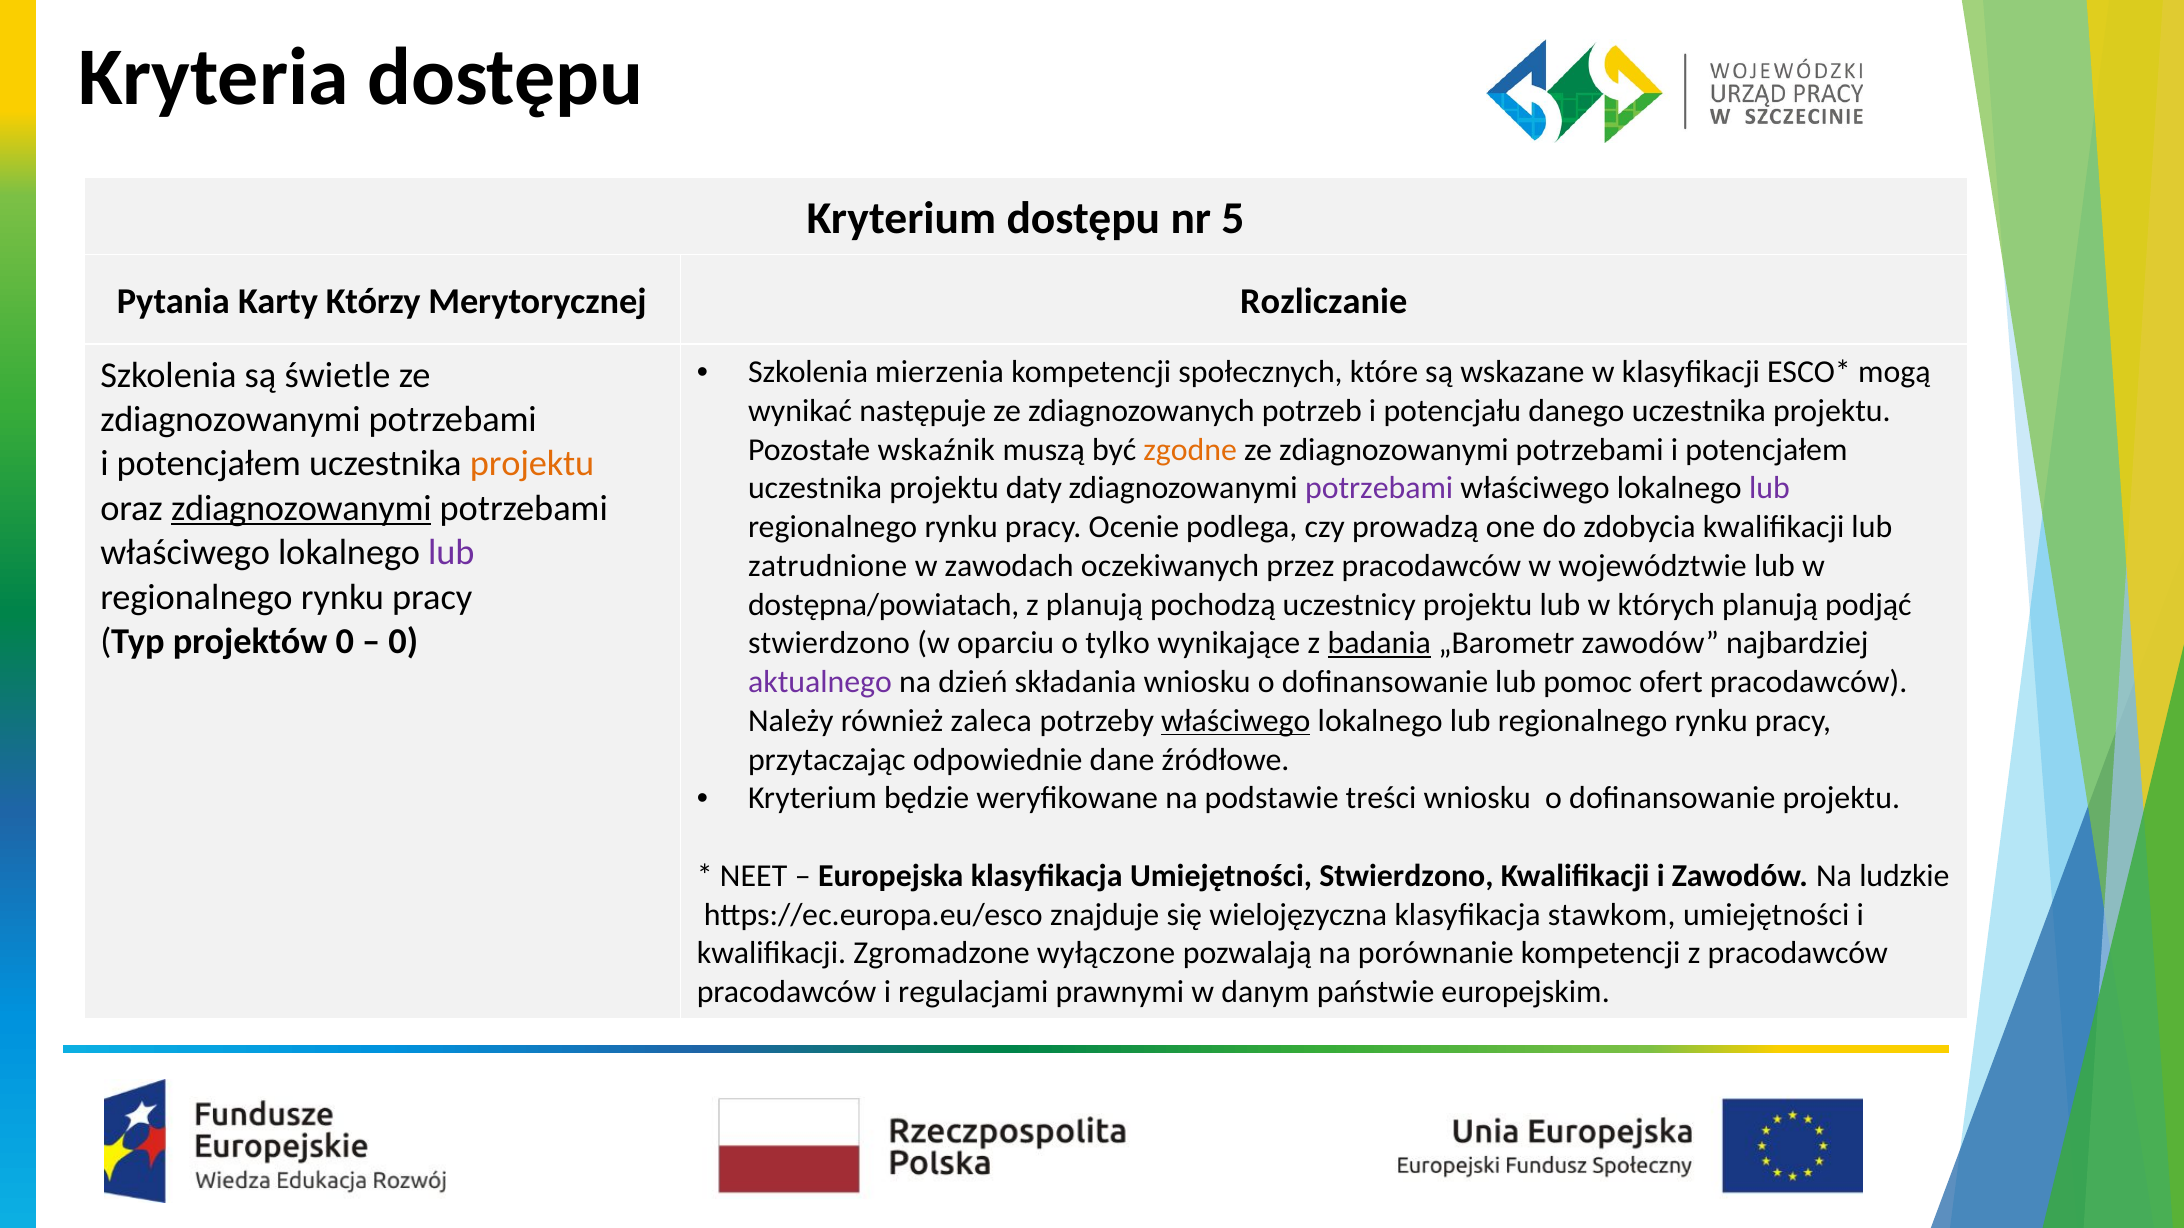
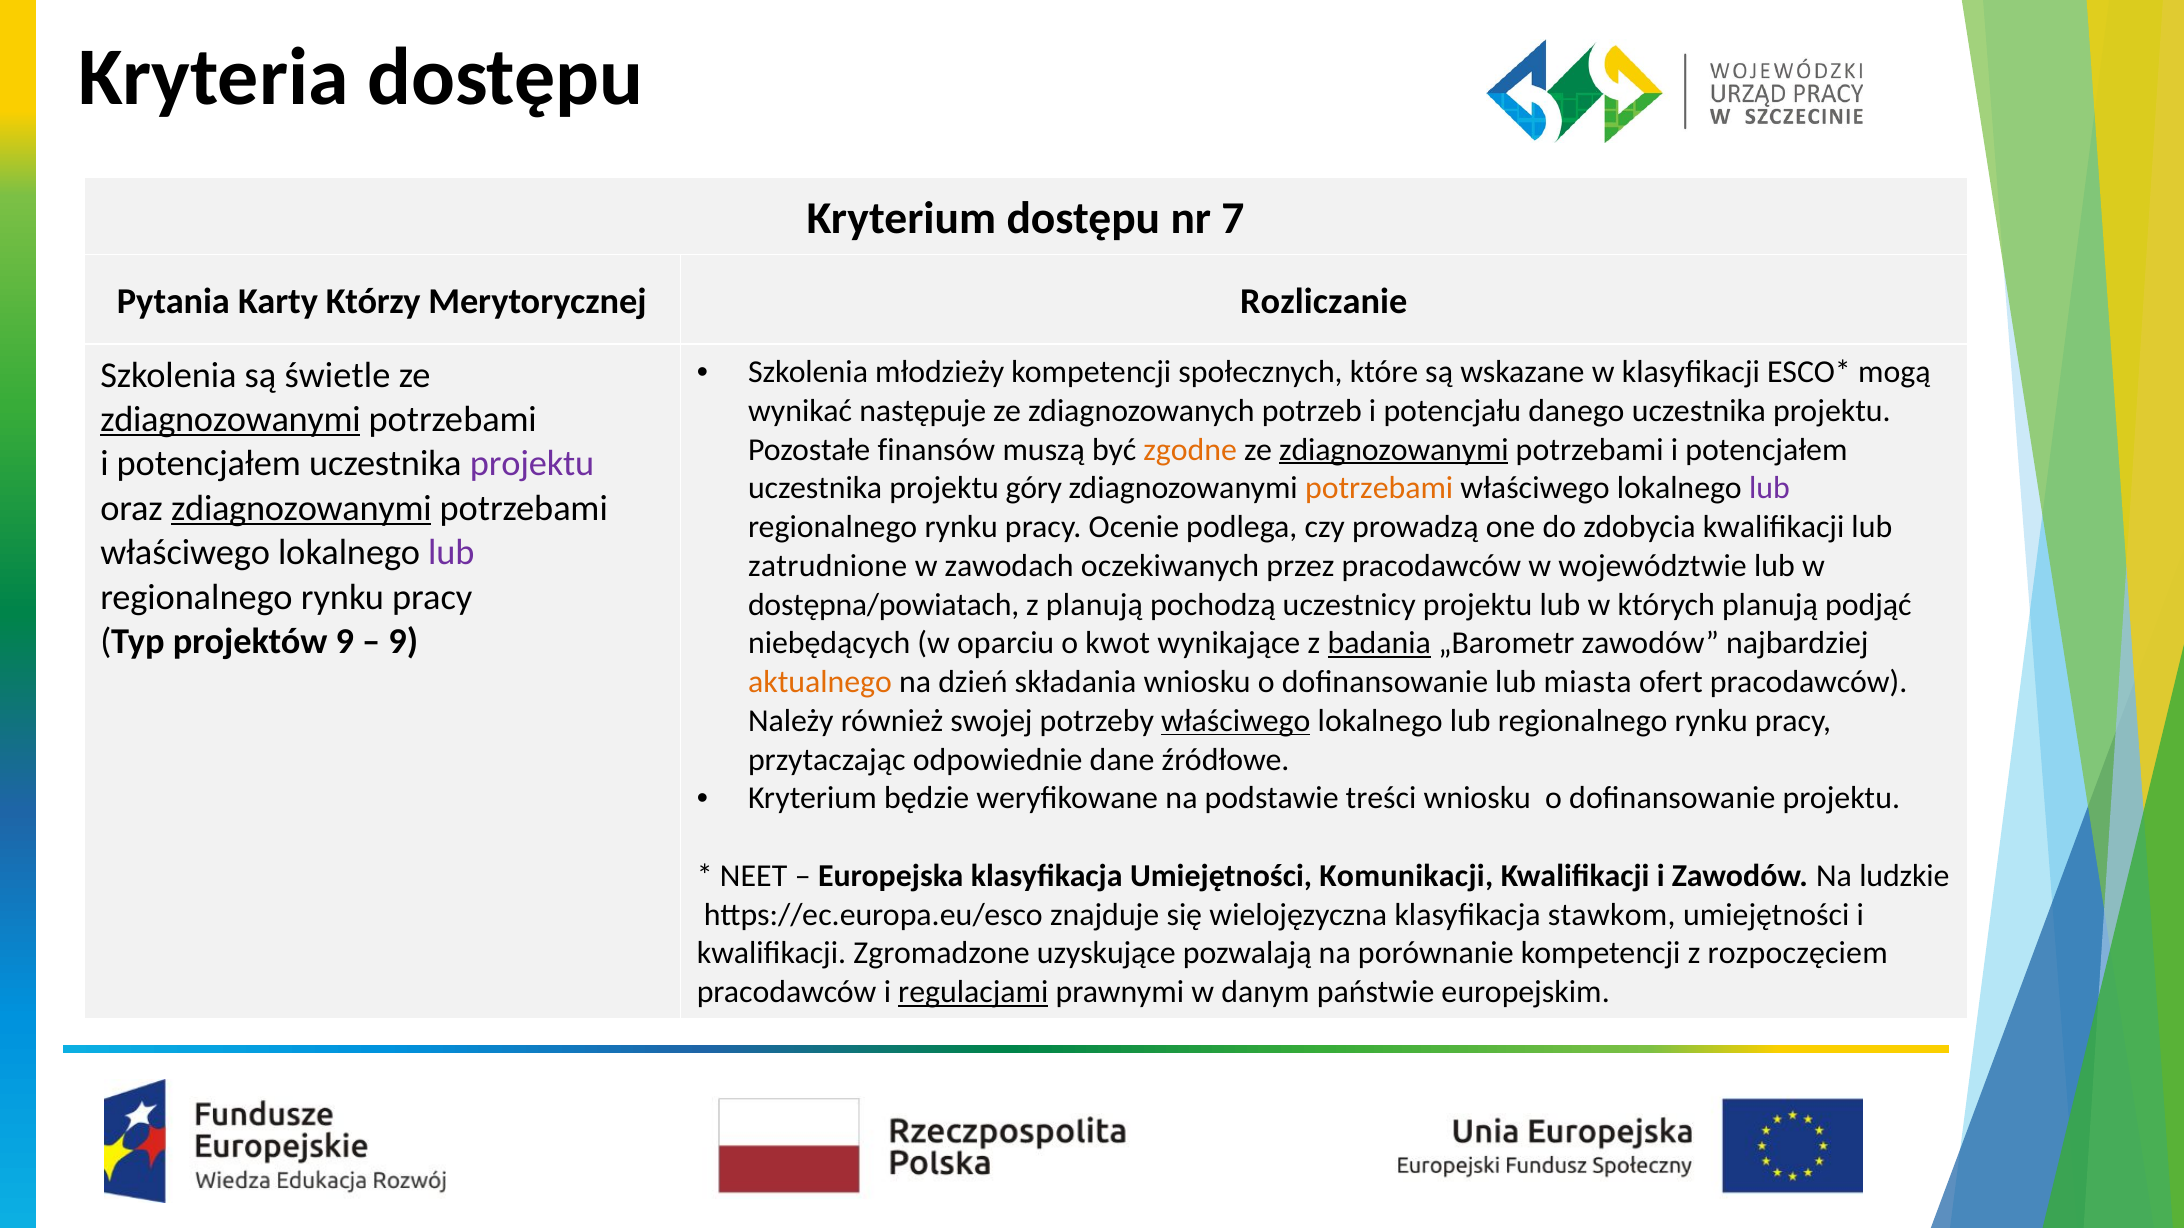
5: 5 -> 7
mierzenia: mierzenia -> młodzieży
zdiagnozowanymi at (230, 420) underline: none -> present
wskaźnik: wskaźnik -> finansów
zdiagnozowanymi at (1394, 450) underline: none -> present
projektu at (532, 464) colour: orange -> purple
daty: daty -> góry
potrzebami at (1379, 489) colour: purple -> orange
projektów 0: 0 -> 9
0 at (403, 642): 0 -> 9
stwierdzono at (829, 644): stwierdzono -> niebędących
tylko: tylko -> kwot
aktualnego colour: purple -> orange
pomoc: pomoc -> miasta
zaleca: zaleca -> swojej
Umiejętności Stwierdzono: Stwierdzono -> Komunikacji
wyłączone: wyłączone -> uzyskujące
z pracodawców: pracodawców -> rozpoczęciem
regulacjami underline: none -> present
